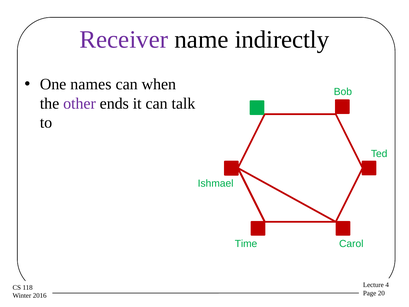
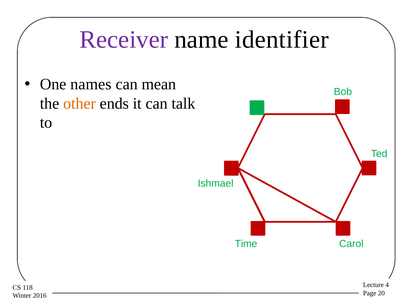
indirectly: indirectly -> identifier
when: when -> mean
other colour: purple -> orange
